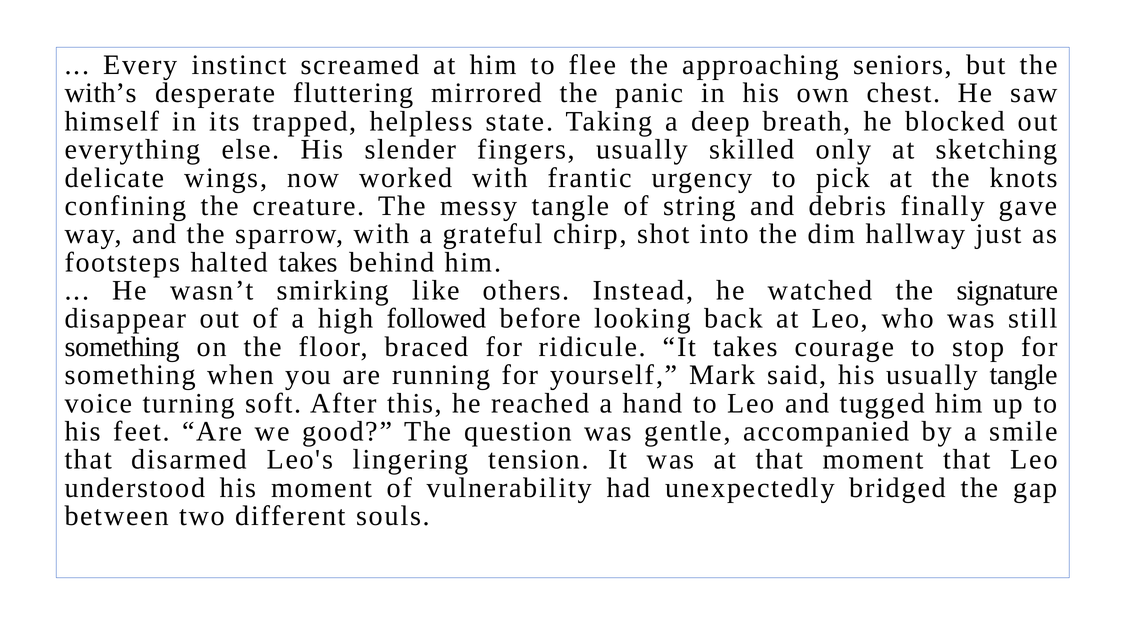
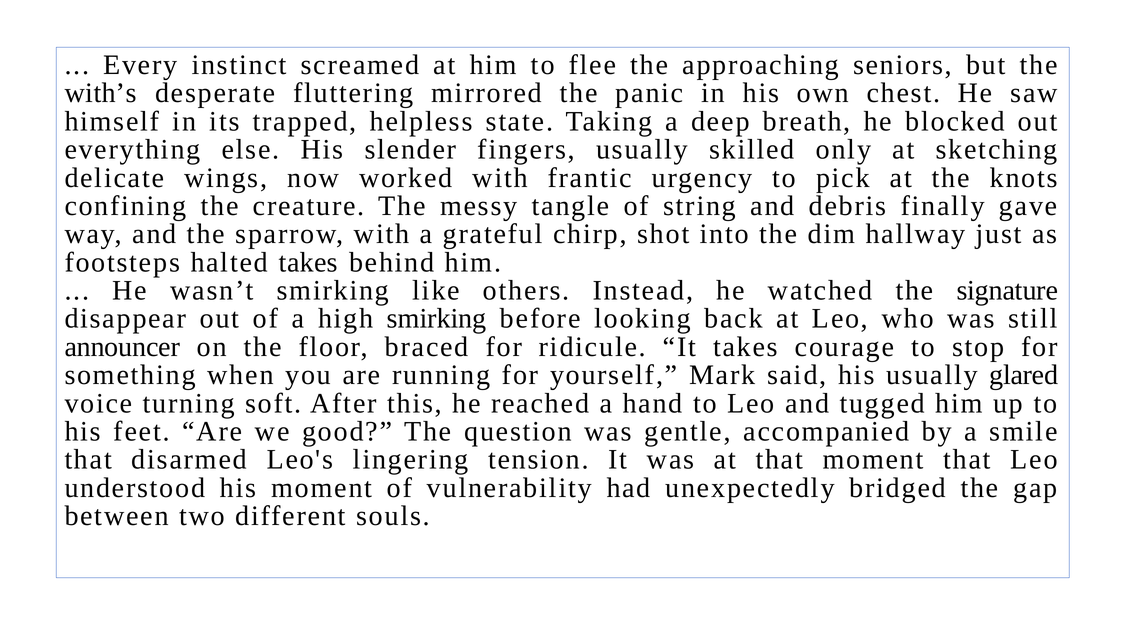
high followed: followed -> smirking
something at (122, 346): something -> announcer
usually tangle: tangle -> glared
